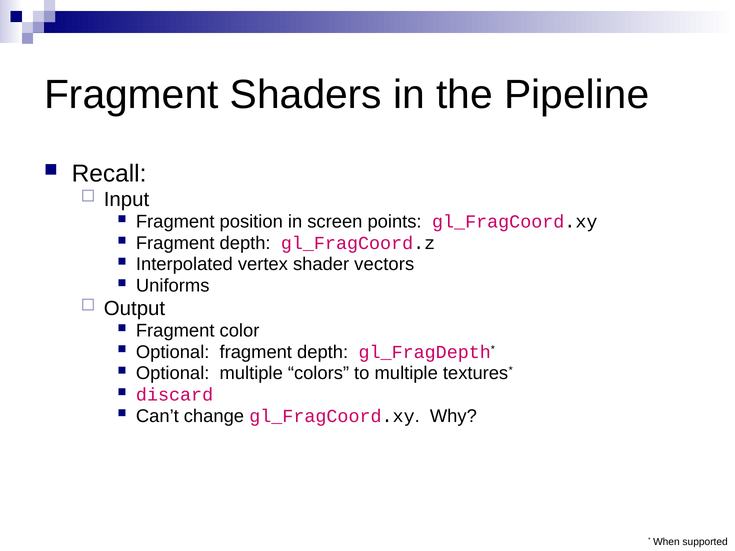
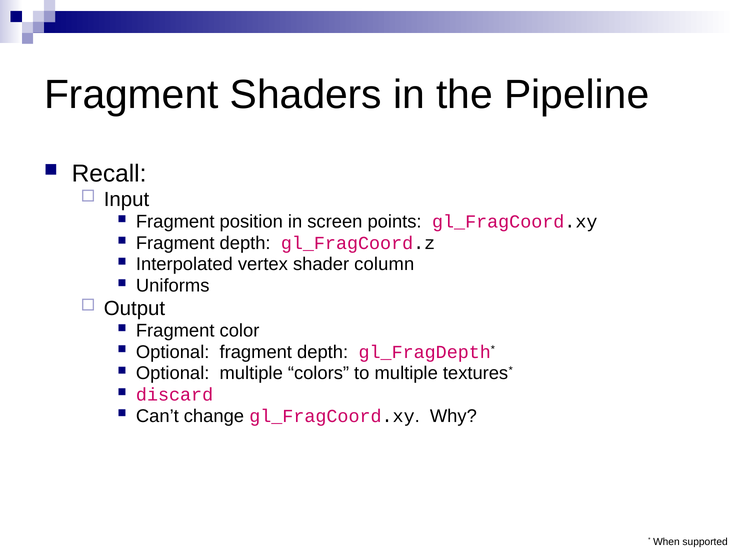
vectors: vectors -> column
